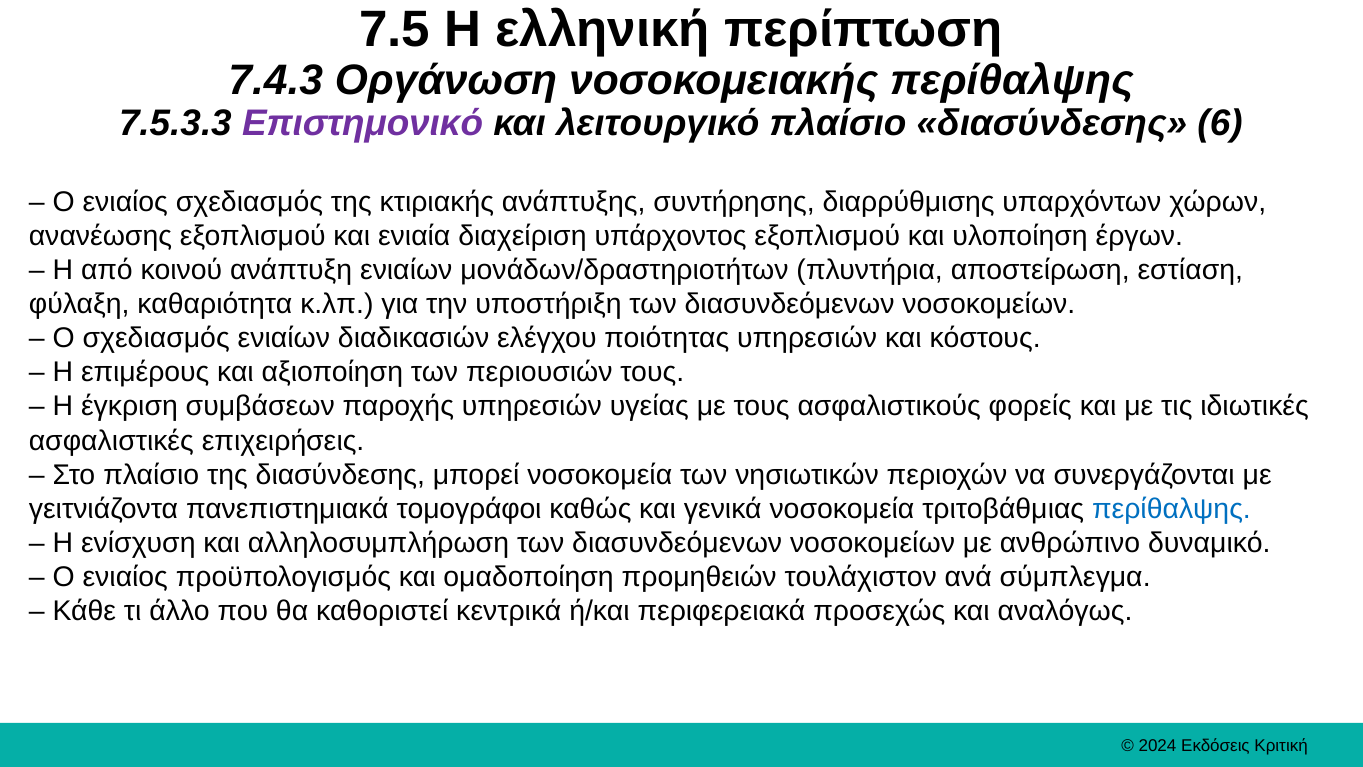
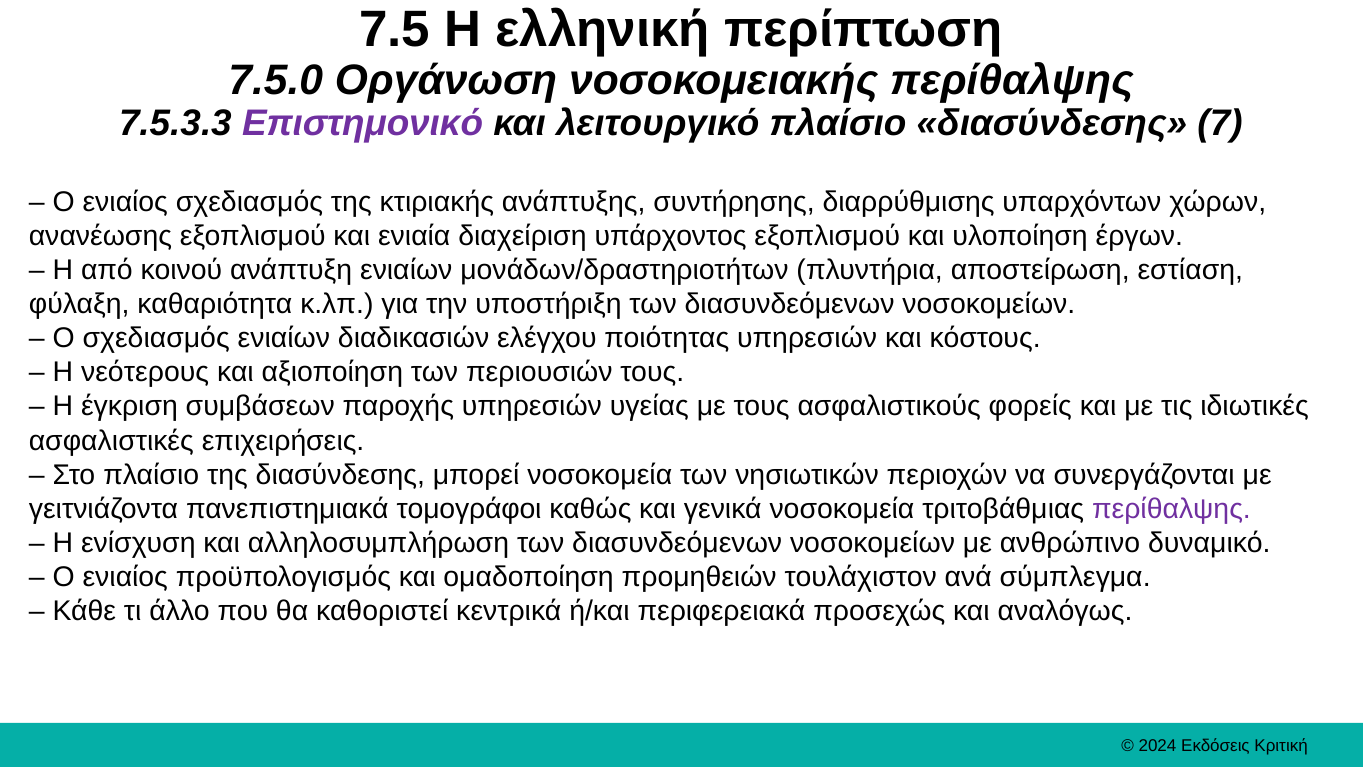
7.4.3: 7.4.3 -> 7.5.0
6: 6 -> 7
επιμέρους: επιμέρους -> νεότερους
περίθαλψης at (1171, 509) colour: blue -> purple
